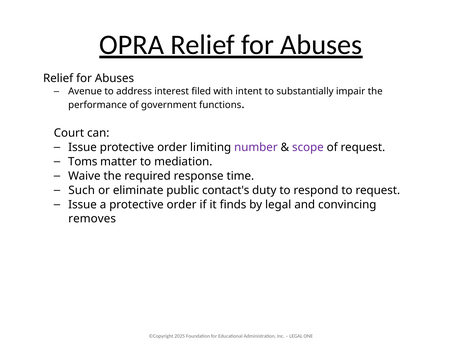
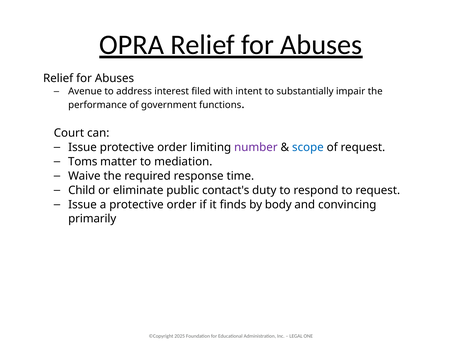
scope colour: purple -> blue
Such: Such -> Child
by legal: legal -> body
removes: removes -> primarily
